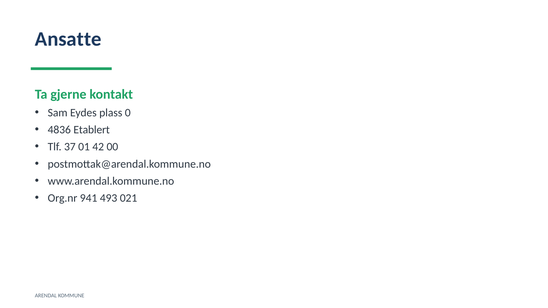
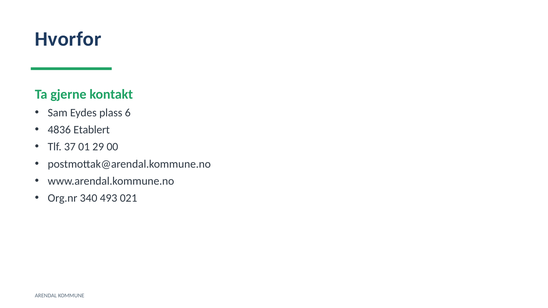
Ansatte: Ansatte -> Hvorfor
0: 0 -> 6
42: 42 -> 29
941: 941 -> 340
